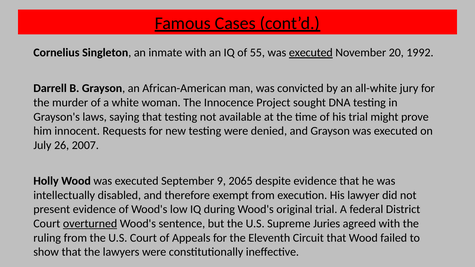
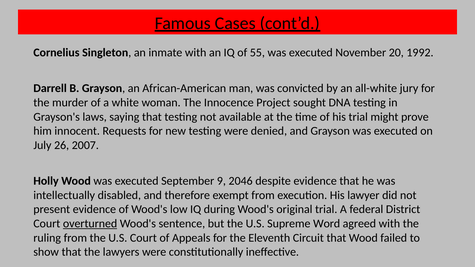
executed at (311, 53) underline: present -> none
2065: 2065 -> 2046
Juries: Juries -> Word
